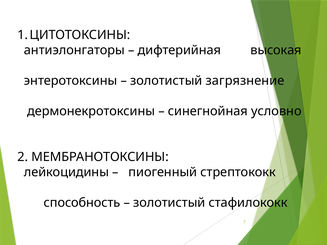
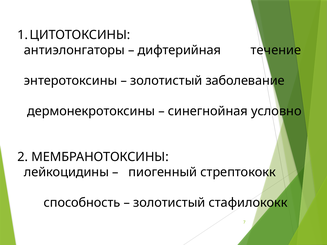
высокая: высокая -> течение
загрязнение: загрязнение -> заболевание
